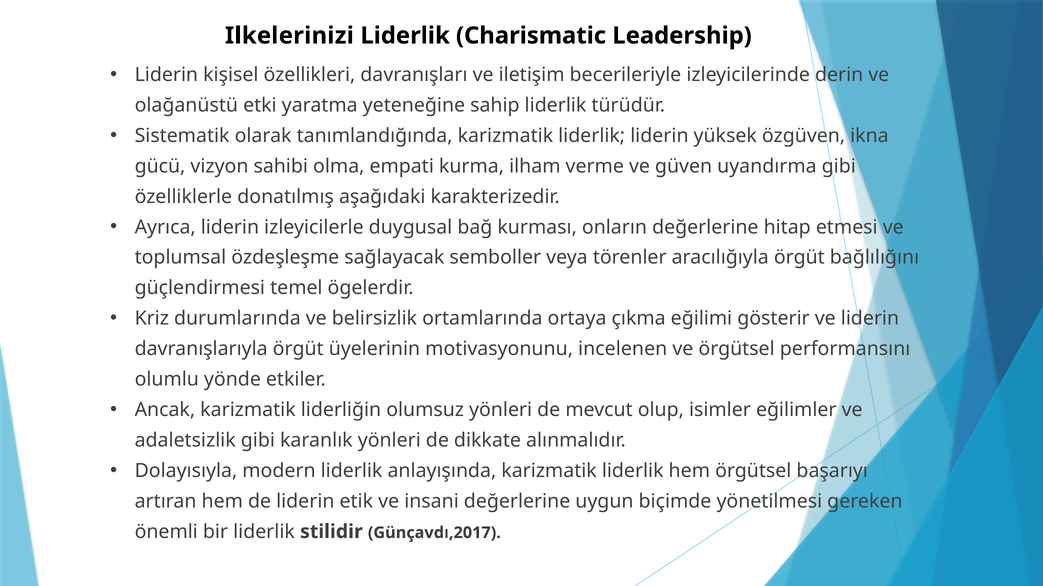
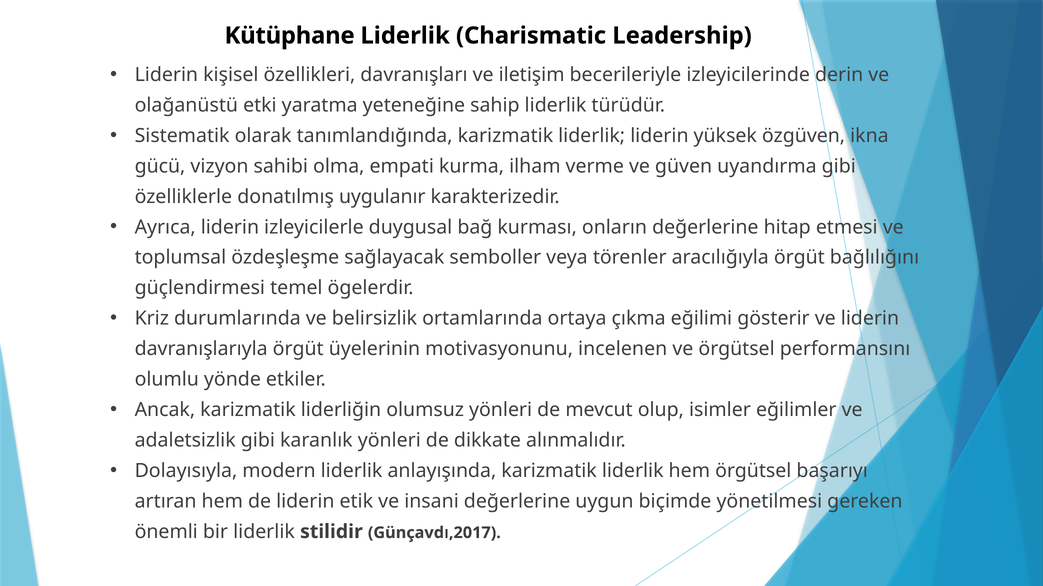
Ilkelerinizi: Ilkelerinizi -> Kütüphane
aşağıdaki: aşağıdaki -> uygulanır
